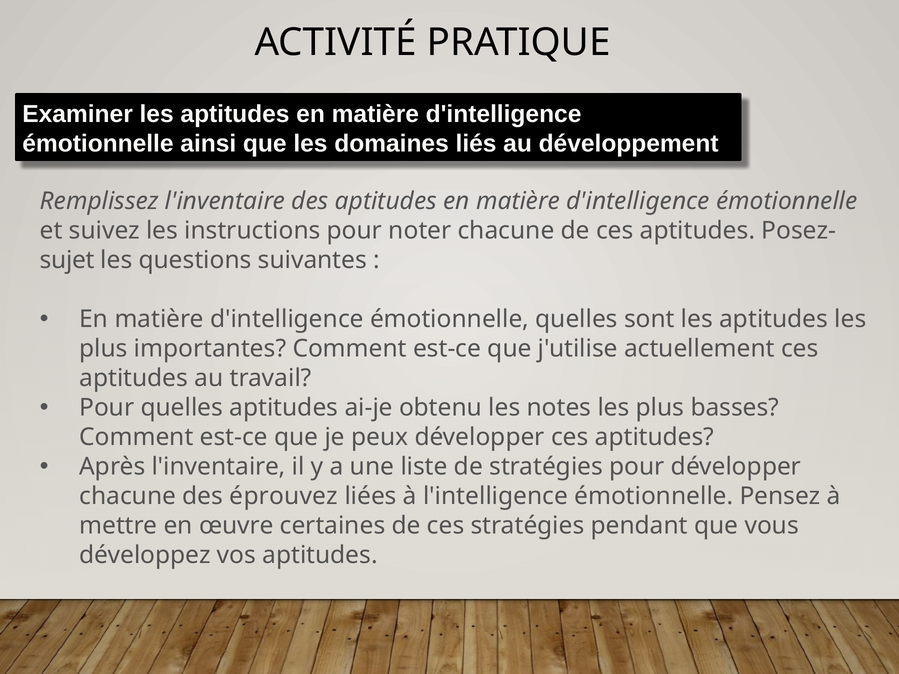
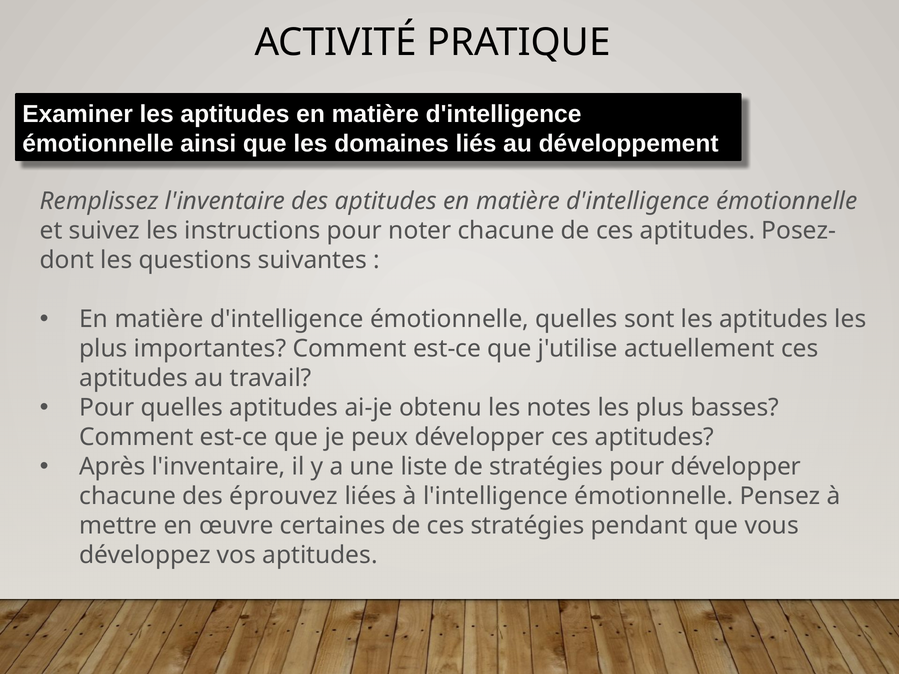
sujet: sujet -> dont
